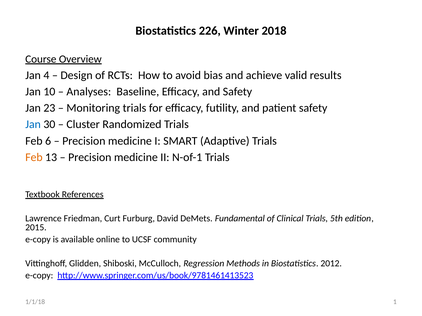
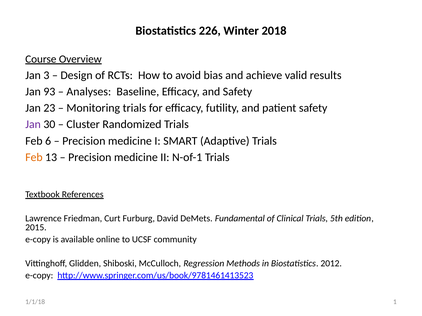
4: 4 -> 3
10: 10 -> 93
Jan at (33, 125) colour: blue -> purple
